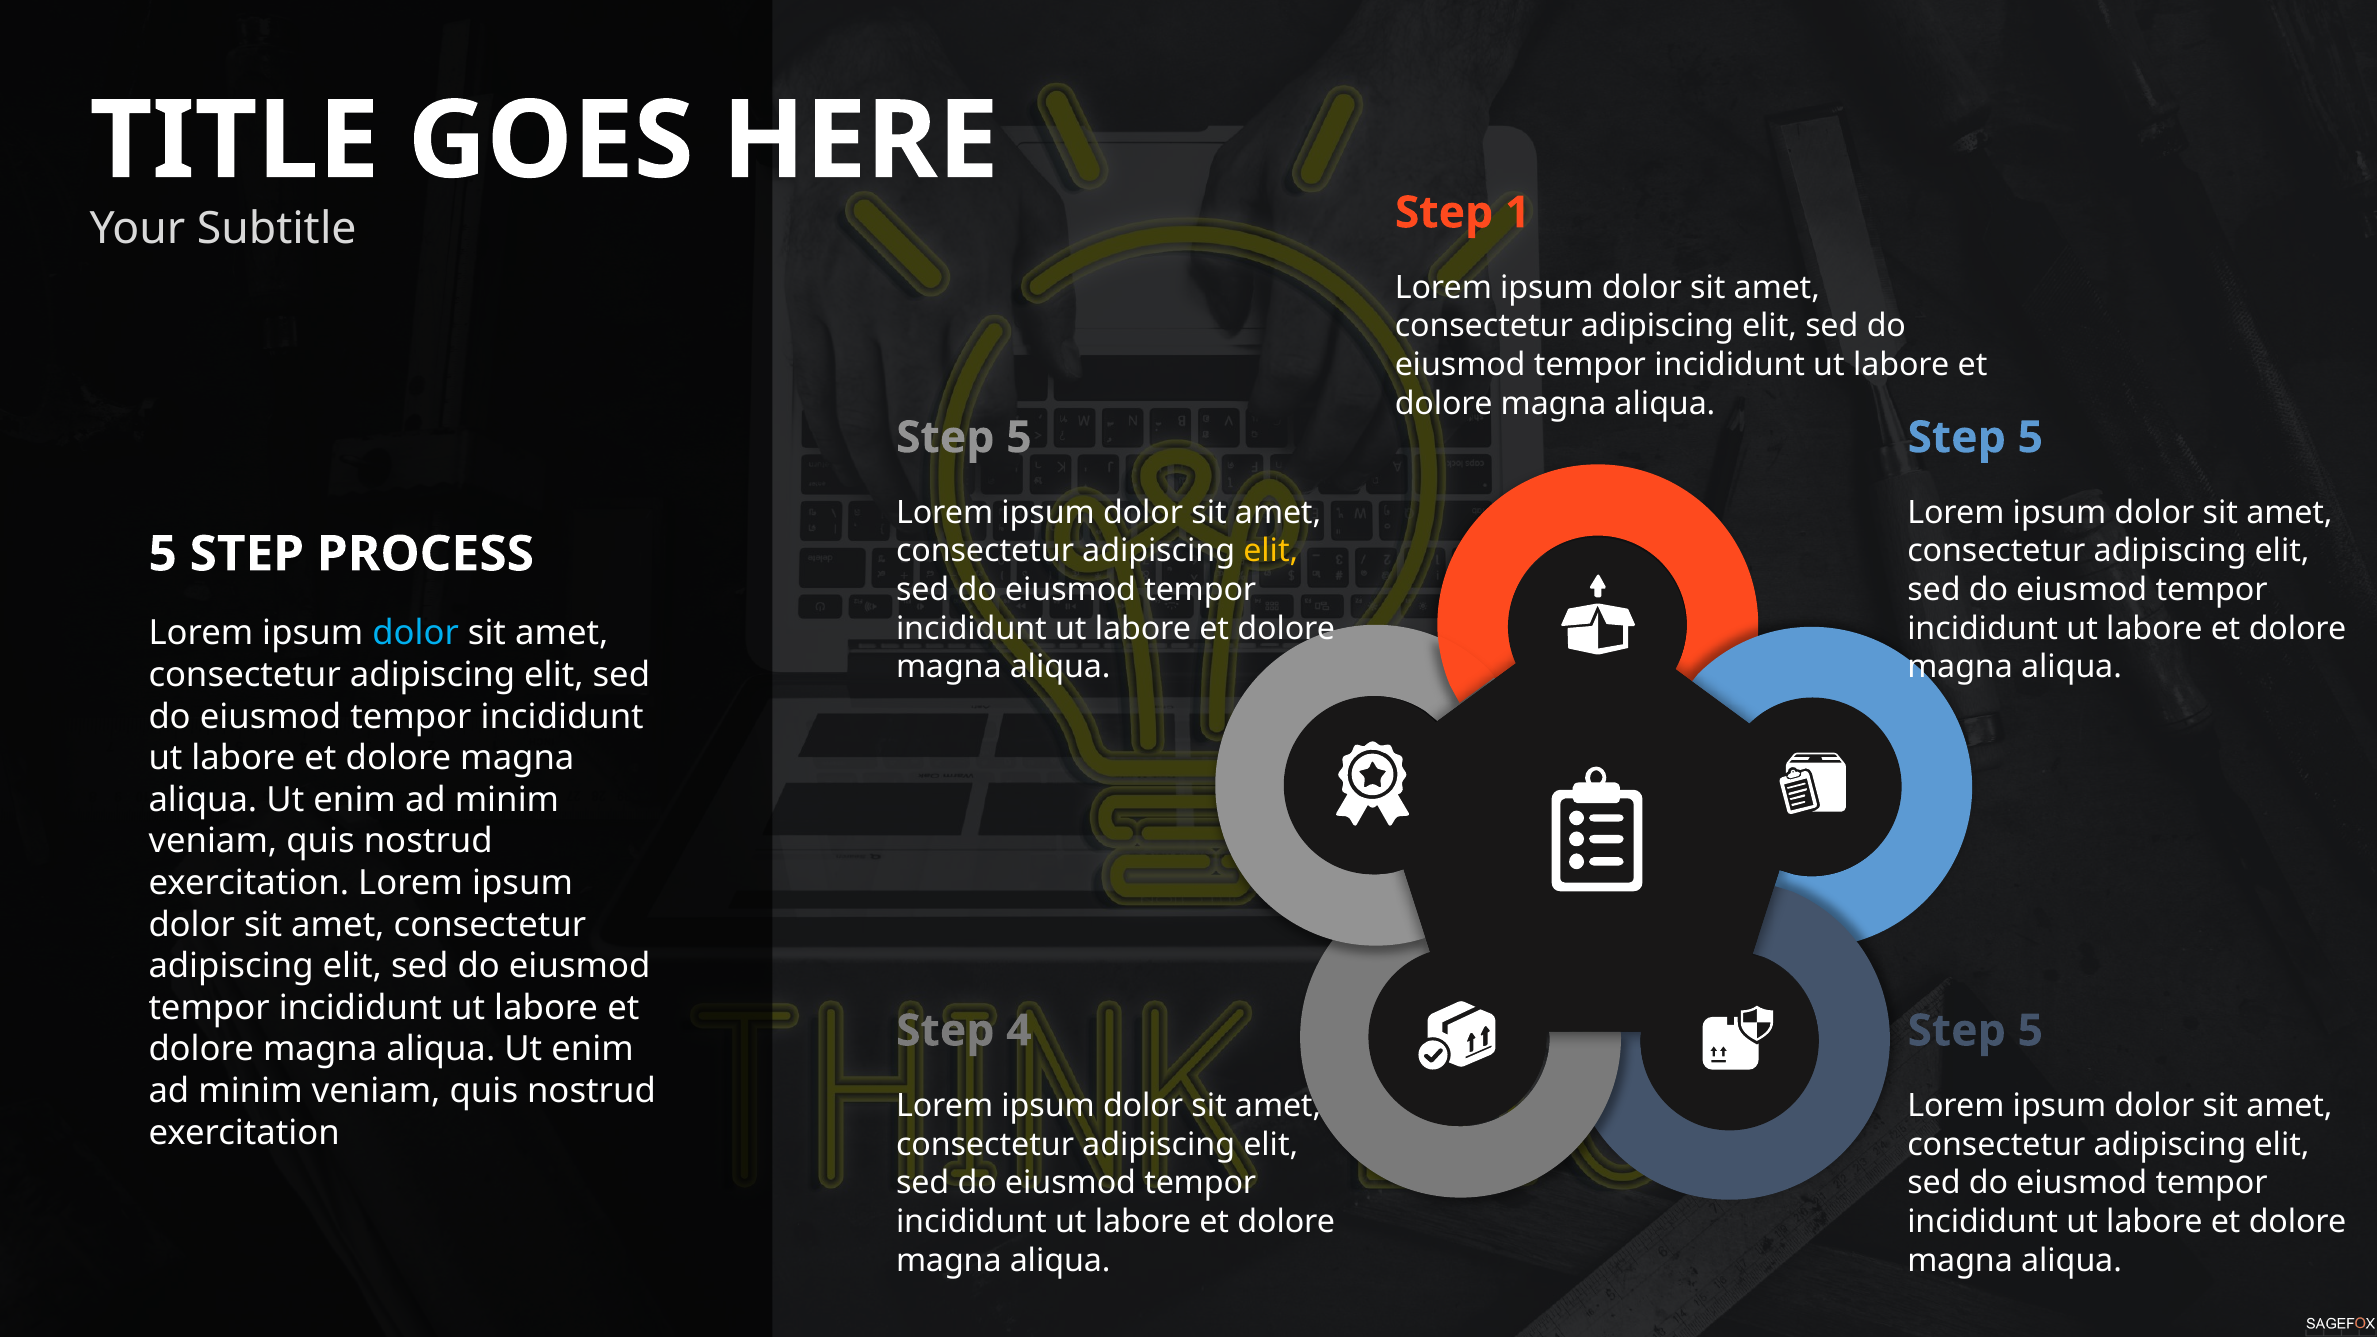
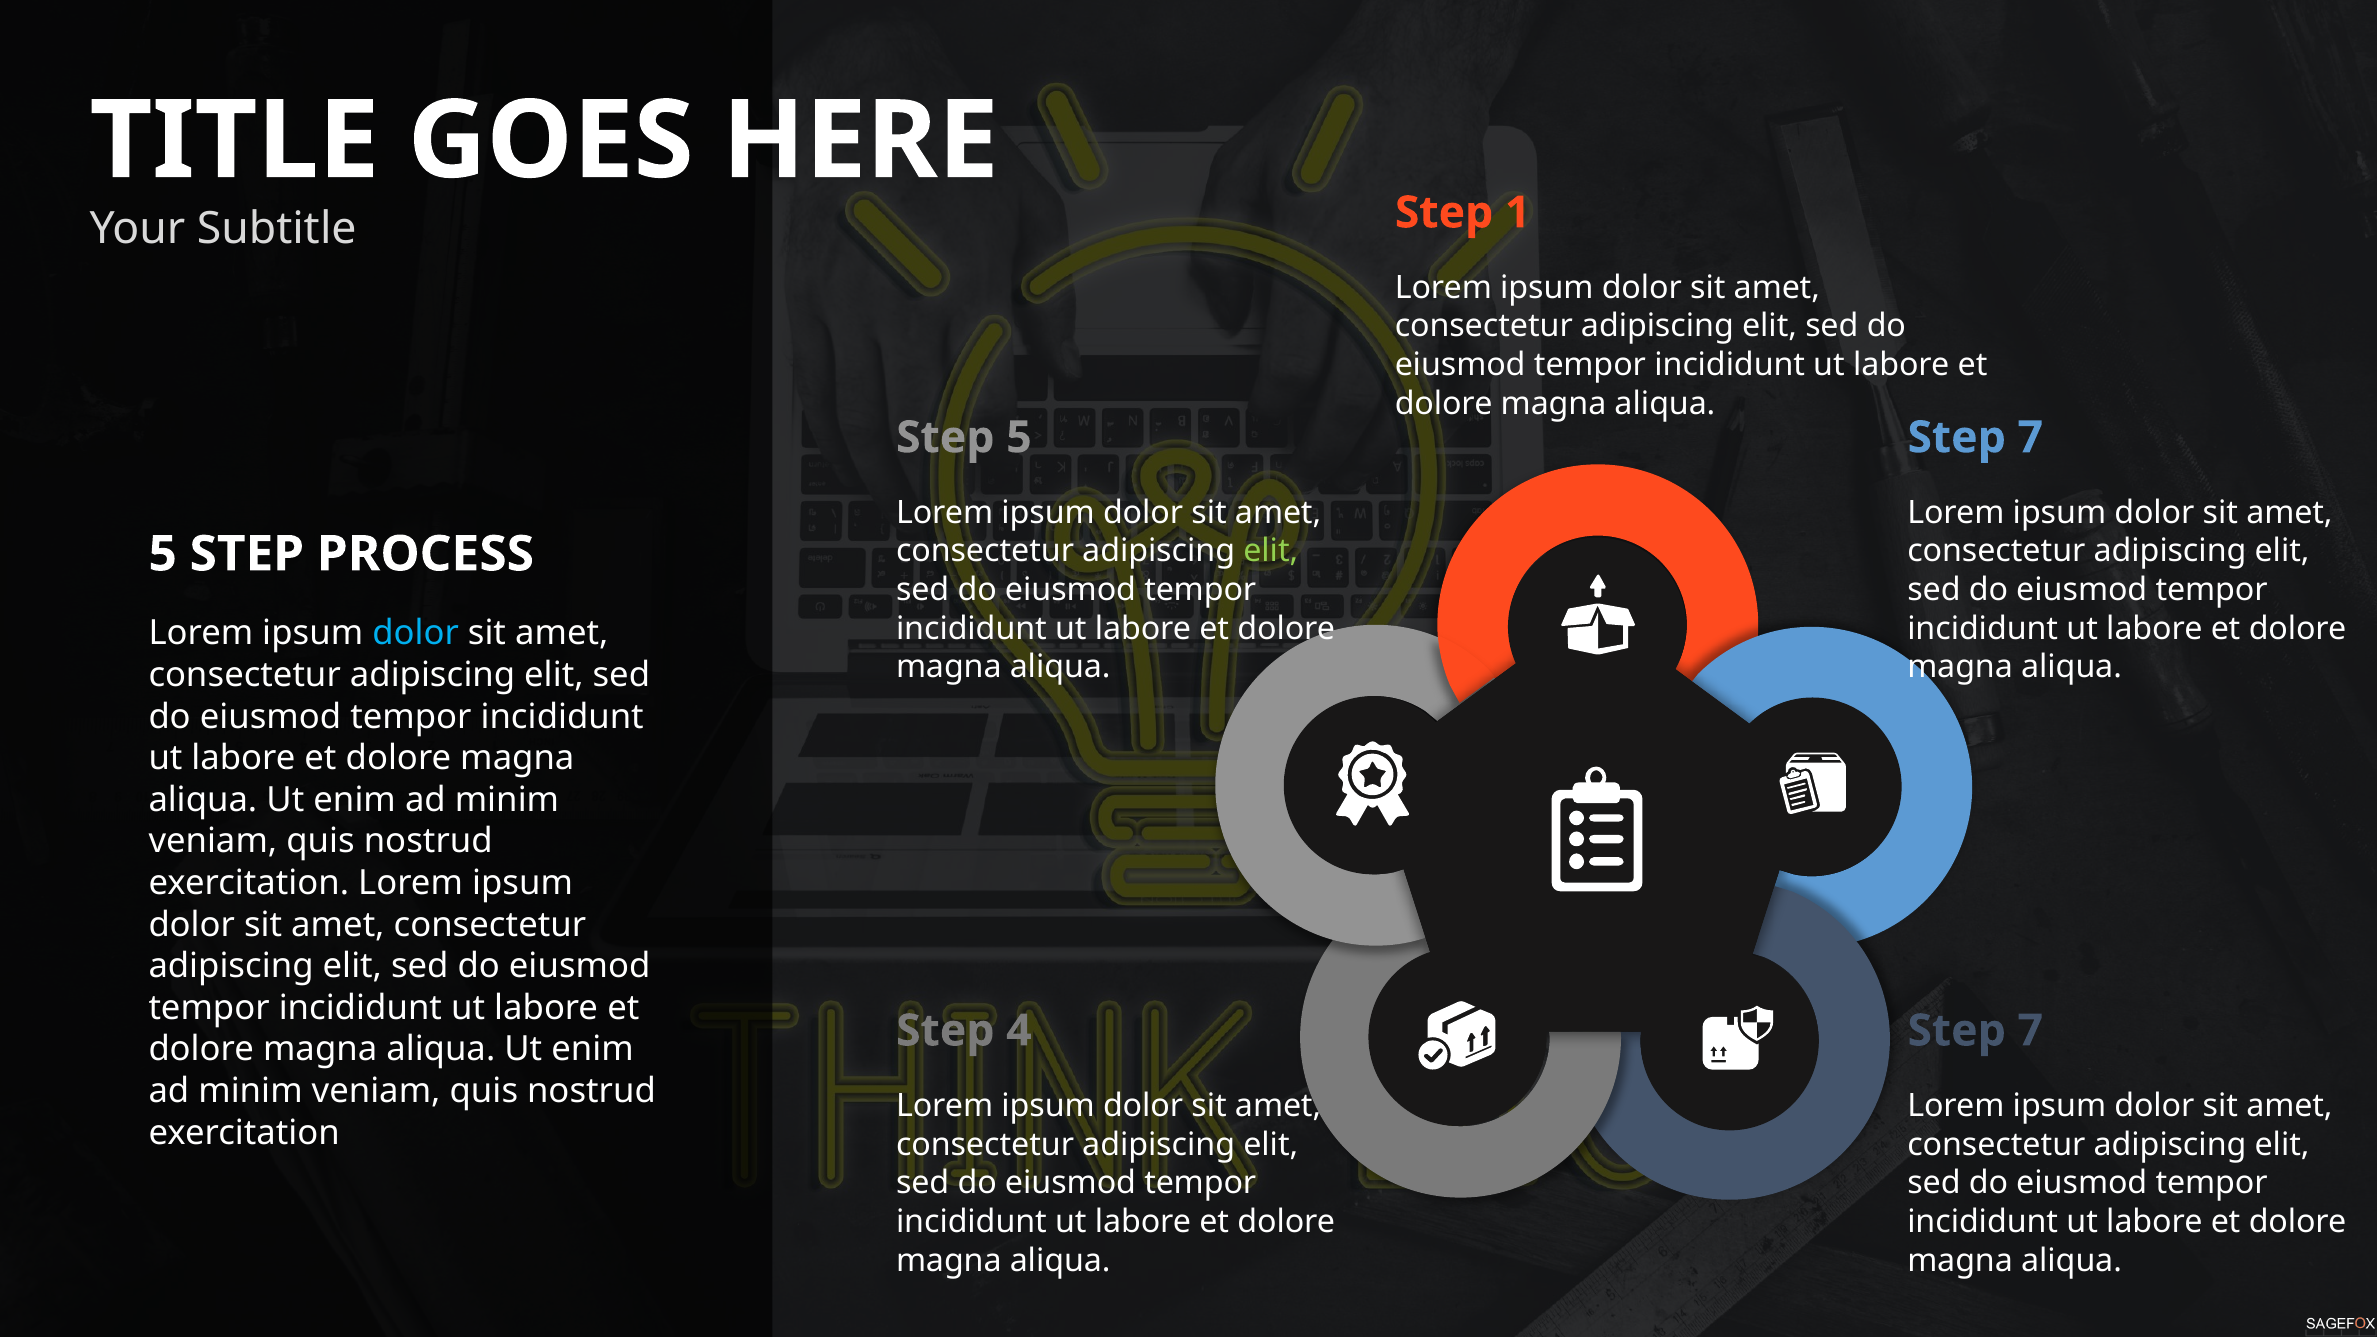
5 at (2030, 438): 5 -> 7
elit at (1271, 551) colour: yellow -> light green
5 at (2030, 1031): 5 -> 7
